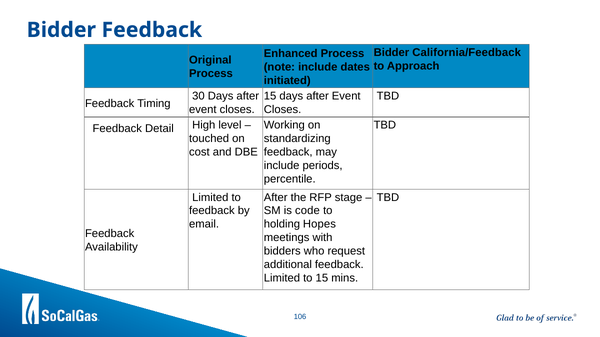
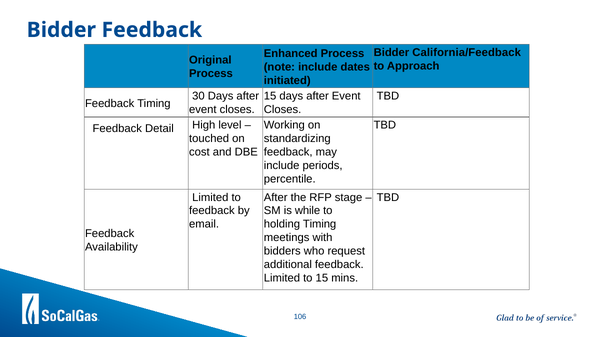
code: code -> while
holding Hopes: Hopes -> Timing
